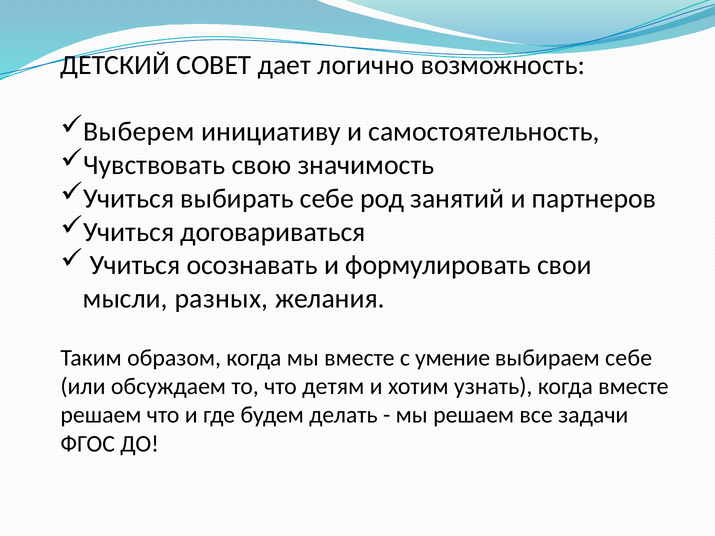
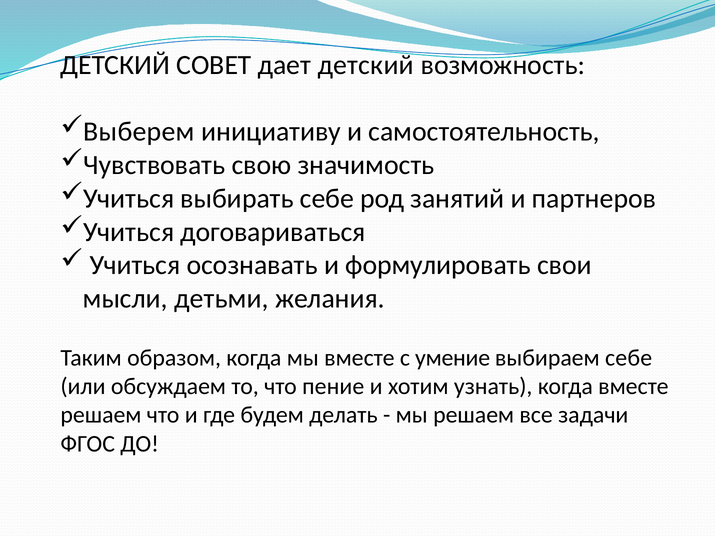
дает логично: логично -> детский
разных: разных -> детьми
детям: детям -> пение
